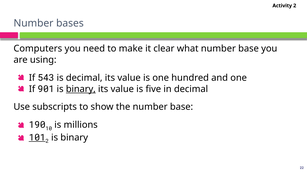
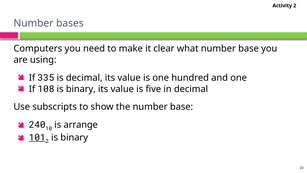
543: 543 -> 335
901: 901 -> 108
binary at (81, 89) underline: present -> none
190: 190 -> 240
millions: millions -> arrange
